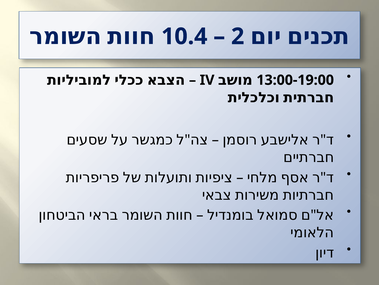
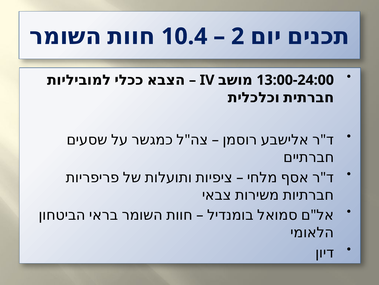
13:00-19:00: 13:00-19:00 -> 13:00-24:00
